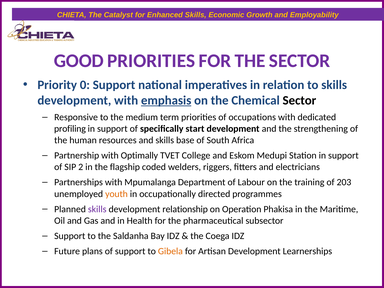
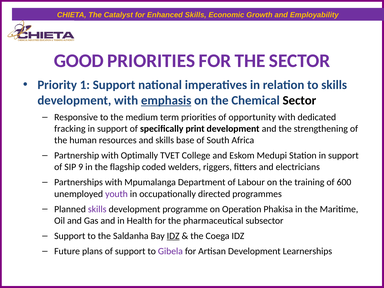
0: 0 -> 1
occupations: occupations -> opportunity
profiling: profiling -> fracking
start: start -> print
2: 2 -> 9
203: 203 -> 600
youth colour: orange -> purple
relationship: relationship -> programme
IDZ at (173, 236) underline: none -> present
Gibela colour: orange -> purple
